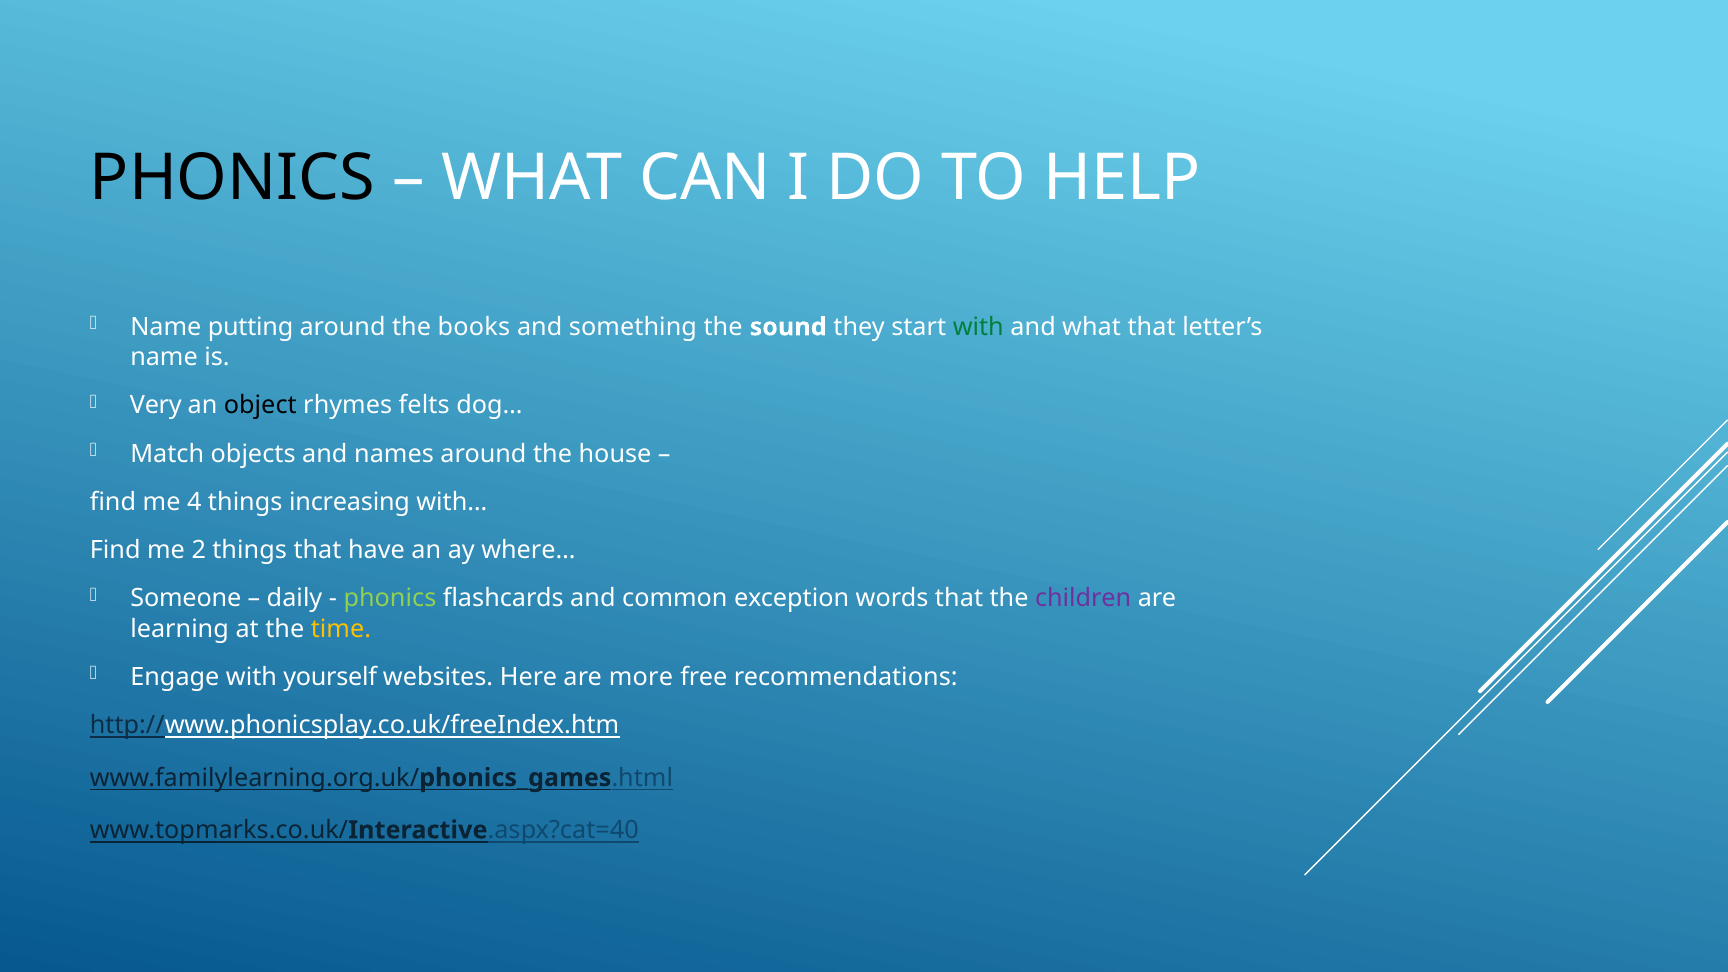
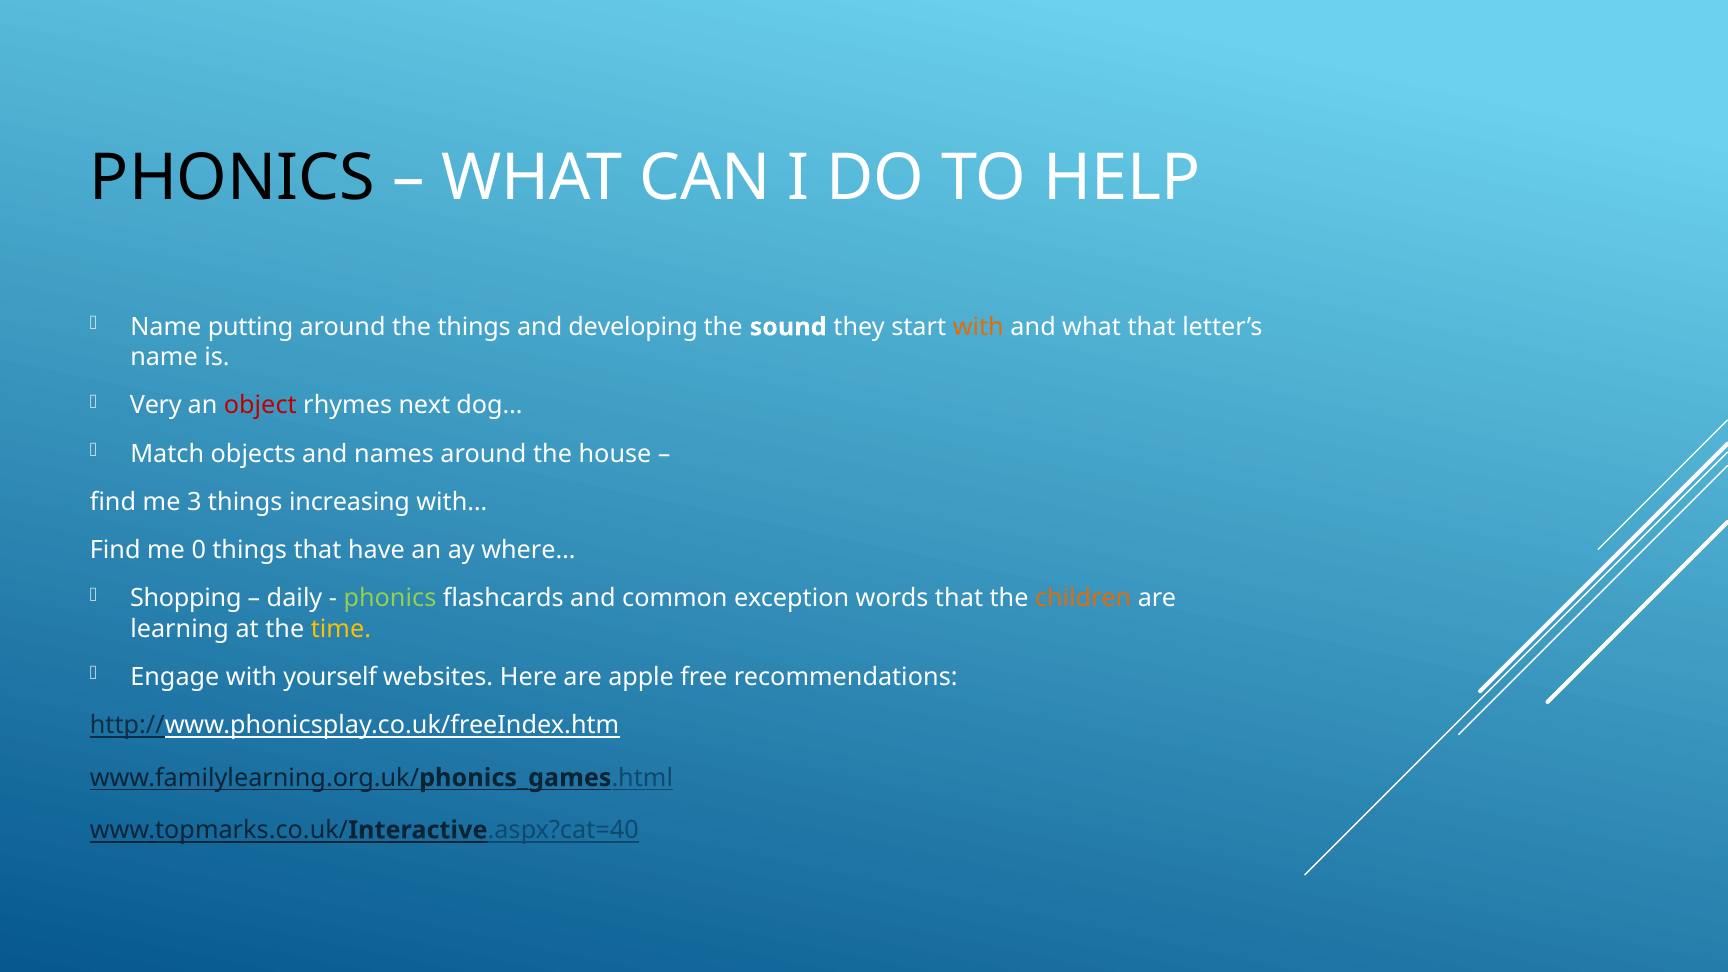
the books: books -> things
something: something -> developing
with at (978, 327) colour: green -> orange
object colour: black -> red
felts: felts -> next
4: 4 -> 3
2: 2 -> 0
Someone: Someone -> Shopping
children colour: purple -> orange
more: more -> apple
